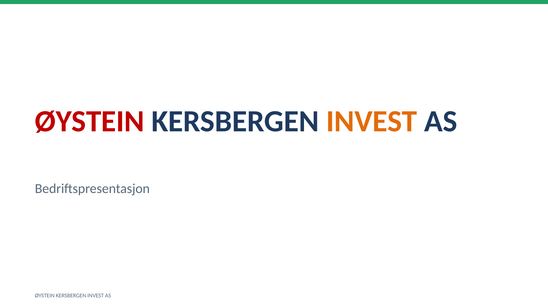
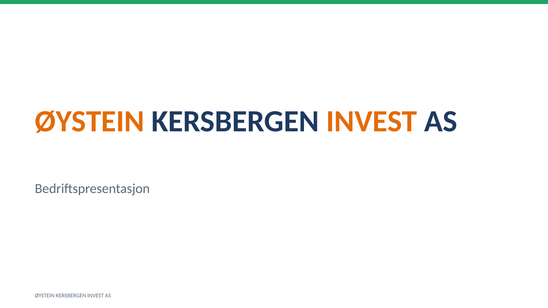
ØYSTEIN at (90, 122) colour: red -> orange
